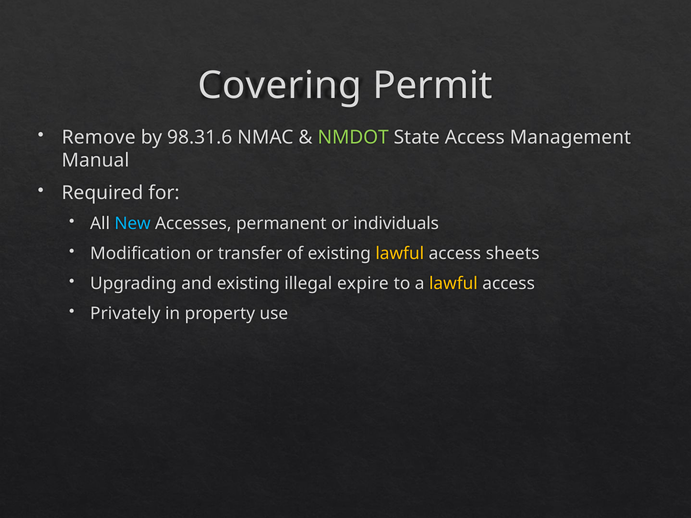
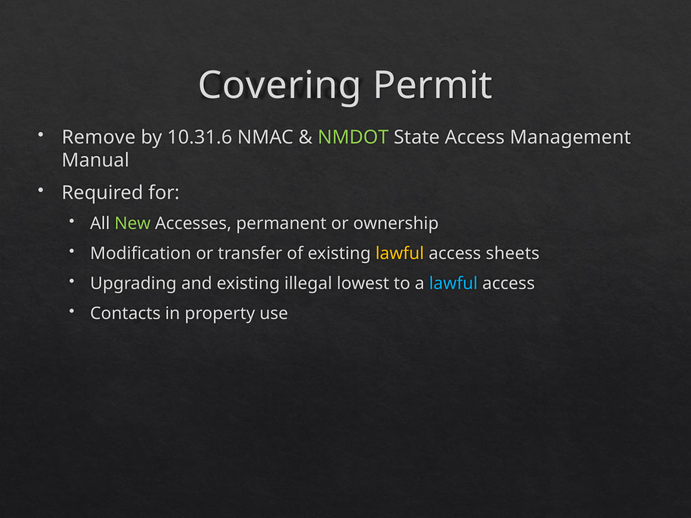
98.31.6: 98.31.6 -> 10.31.6
New colour: light blue -> light green
individuals: individuals -> ownership
expire: expire -> lowest
lawful at (453, 284) colour: yellow -> light blue
Privately: Privately -> Contacts
